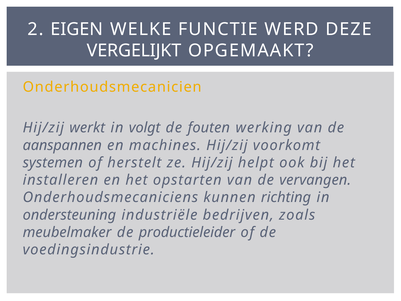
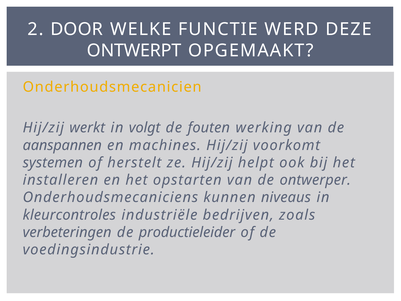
EIGEN: EIGEN -> DOOR
VERGELIJKT: VERGELIJKT -> ONTWERPT
vervangen: vervangen -> ontwerper
richting: richting -> niveaus
ondersteuning: ondersteuning -> kleurcontroles
meubelmaker: meubelmaker -> verbeteringen
